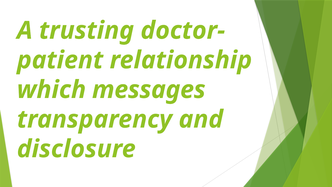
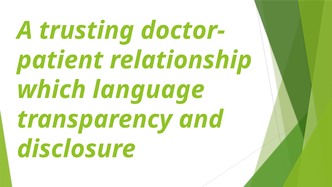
messages: messages -> language
